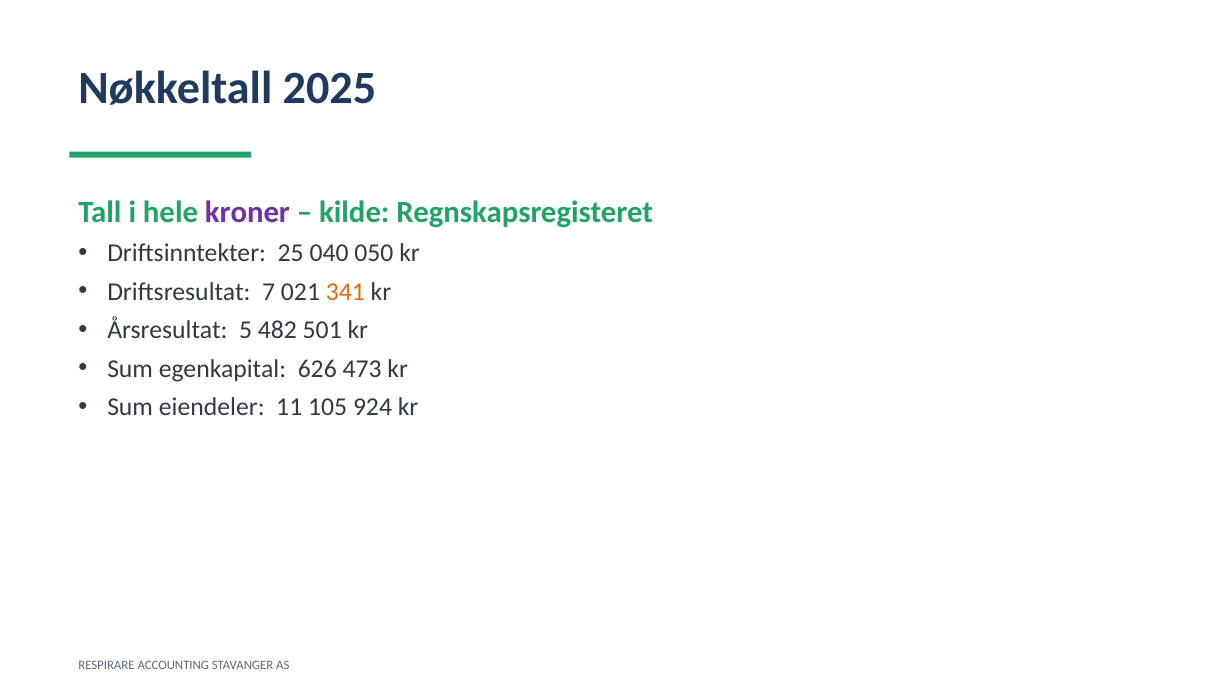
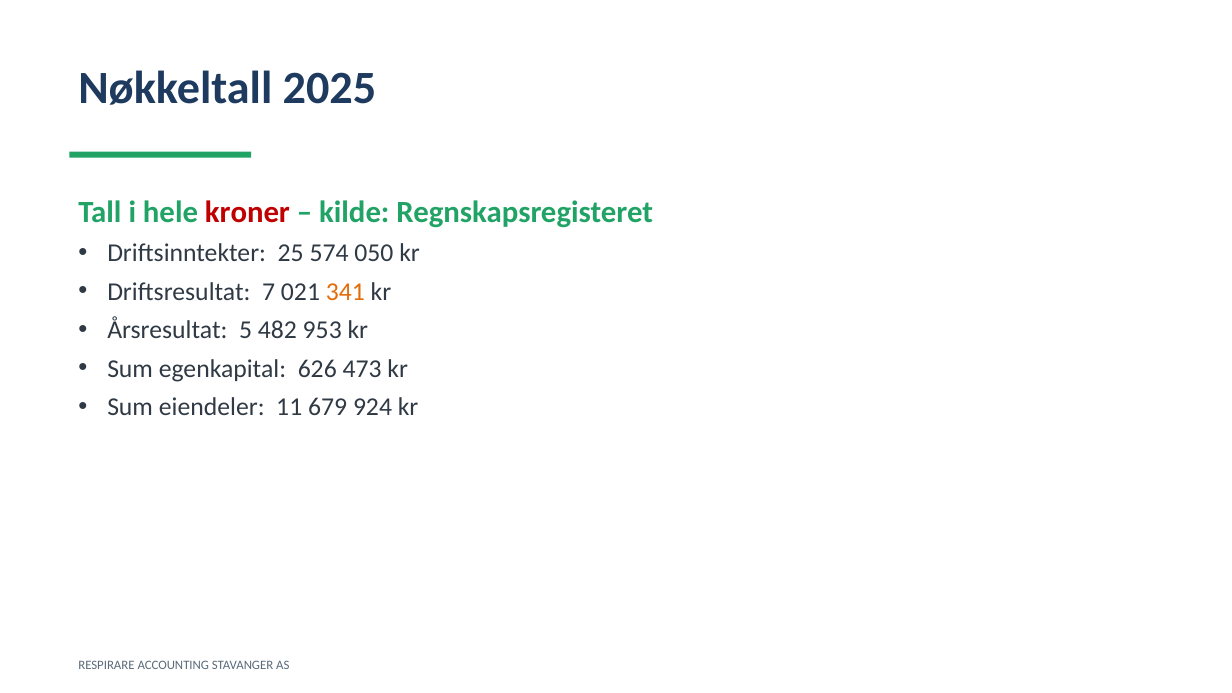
kroner colour: purple -> red
040: 040 -> 574
501: 501 -> 953
105: 105 -> 679
